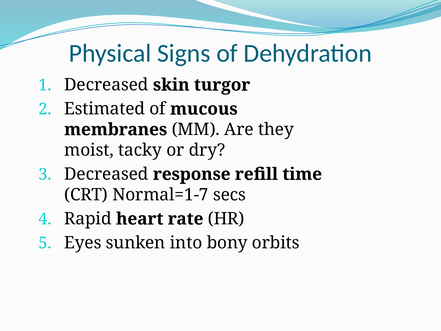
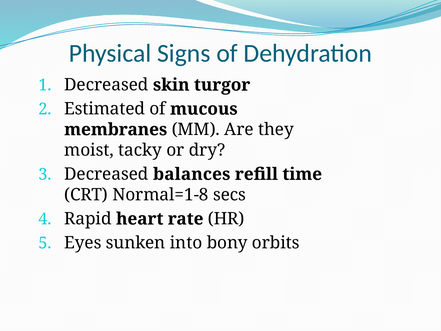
response: response -> balances
Normal=1-7: Normal=1-7 -> Normal=1-8
